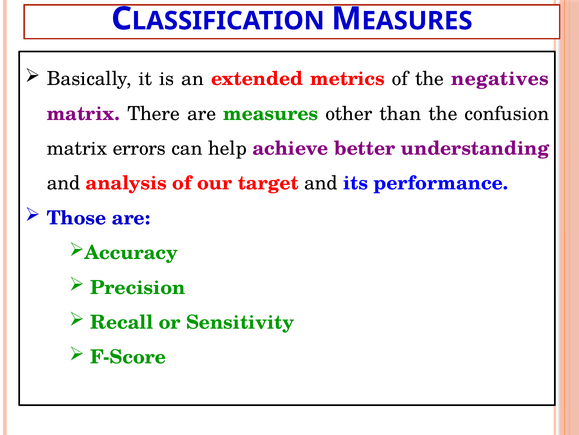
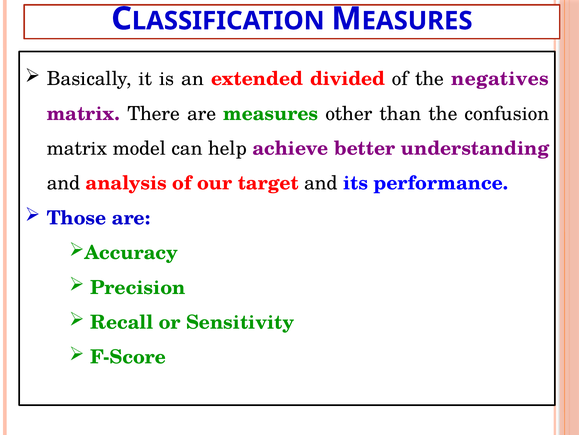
metrics: metrics -> divided
errors: errors -> model
